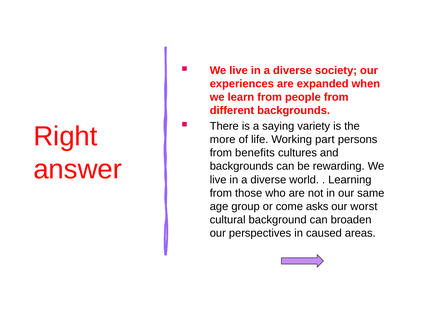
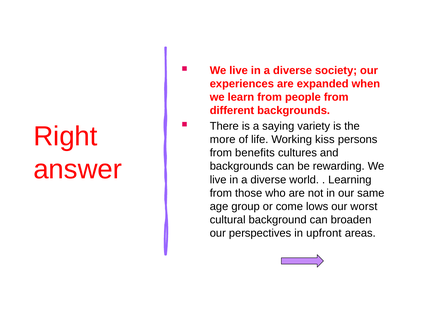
part: part -> kiss
asks: asks -> lows
caused: caused -> upfront
